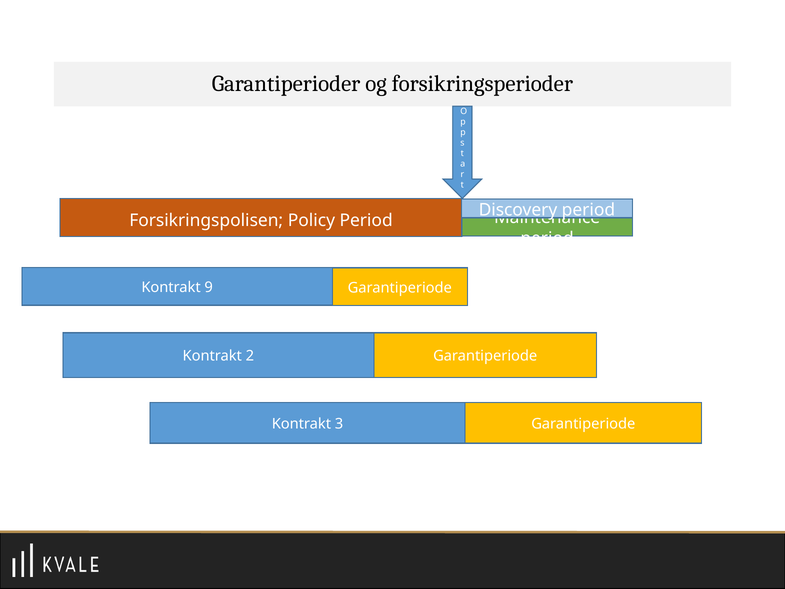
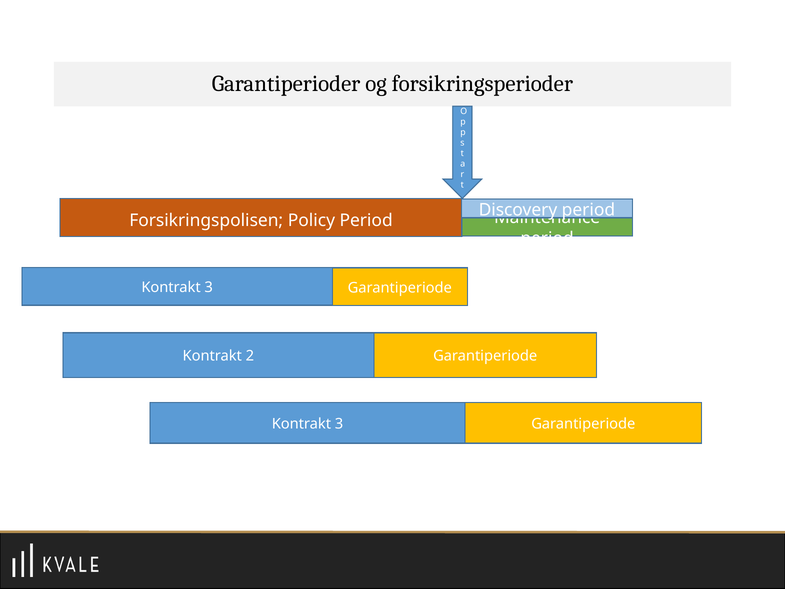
9 at (209, 287): 9 -> 3
